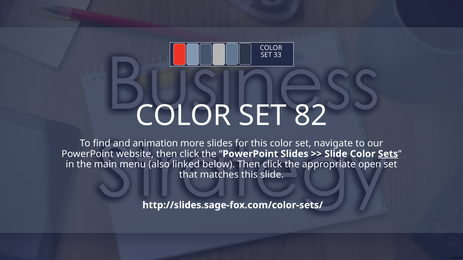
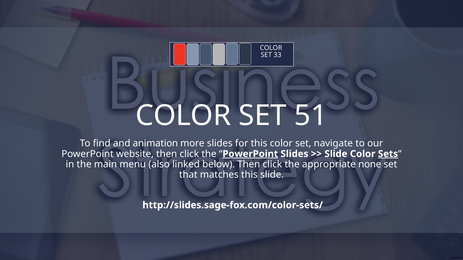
82: 82 -> 51
PowerPoint at (250, 154) underline: none -> present
open: open -> none
